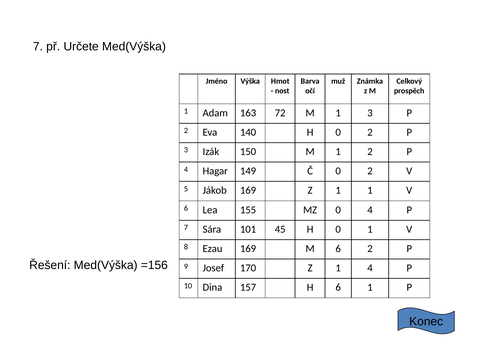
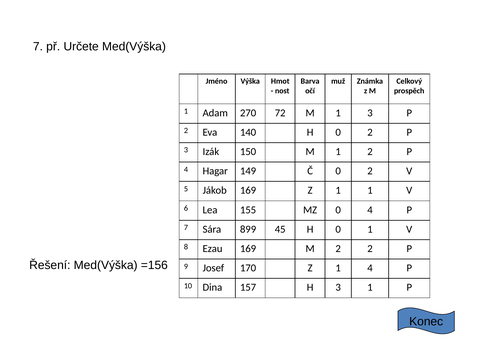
163: 163 -> 270
101: 101 -> 899
M 6: 6 -> 2
H 6: 6 -> 3
